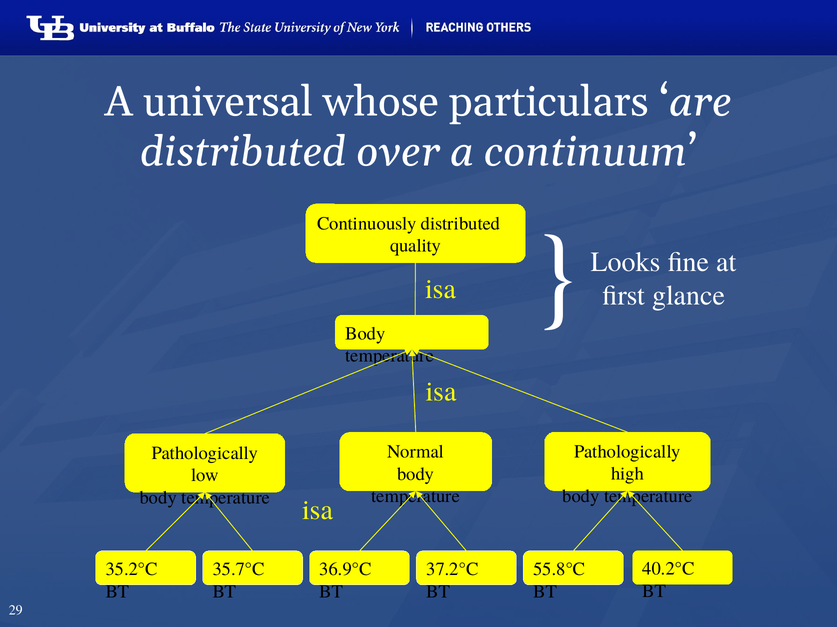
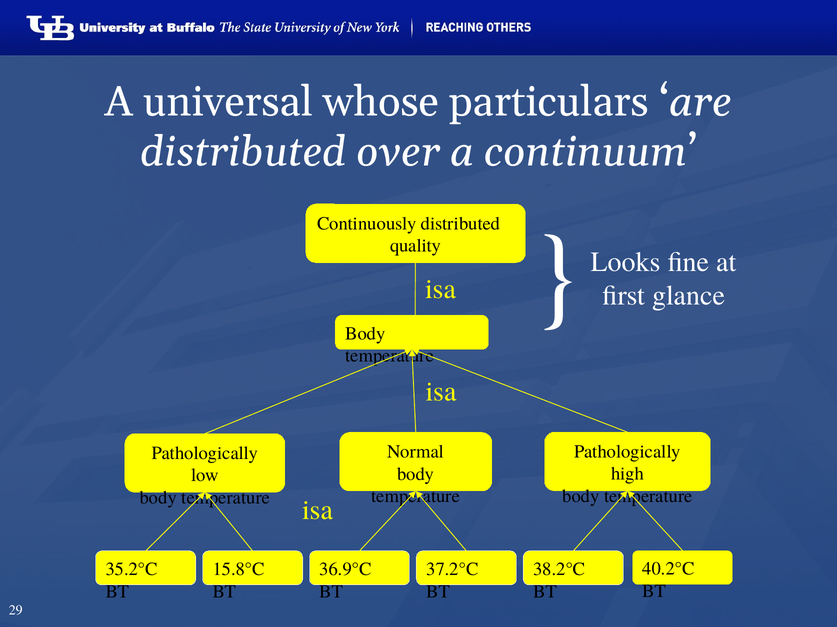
35.7°C: 35.7°C -> 15.8°C
55.8°C: 55.8°C -> 38.2°C
